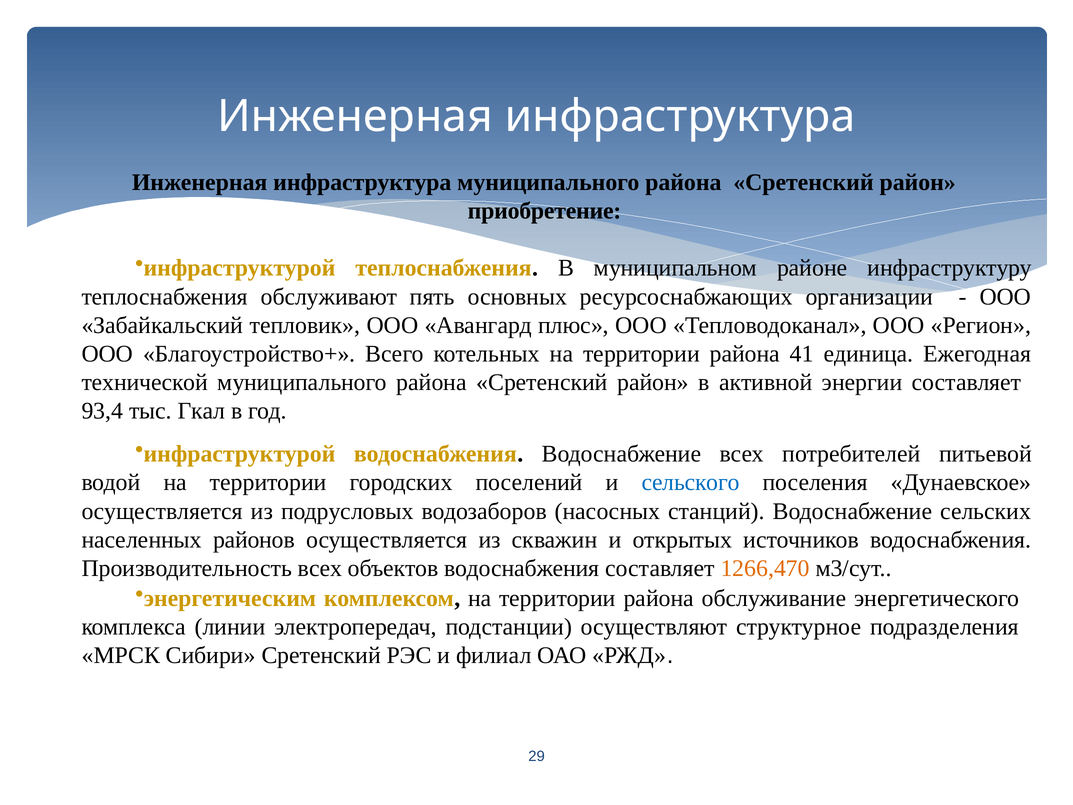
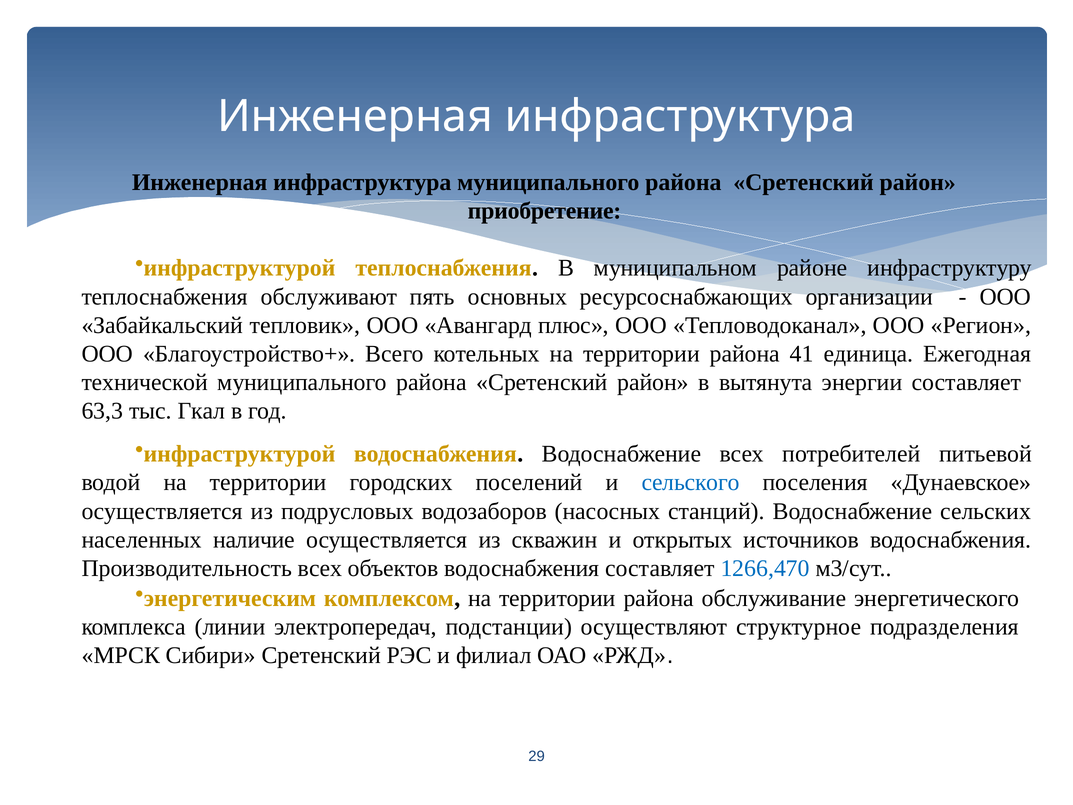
активной: активной -> вытянута
93,4: 93,4 -> 63,3
районов: районов -> наличие
1266,470 colour: orange -> blue
